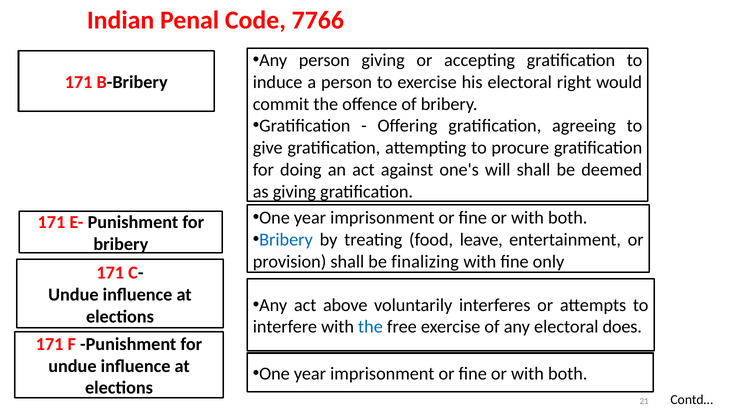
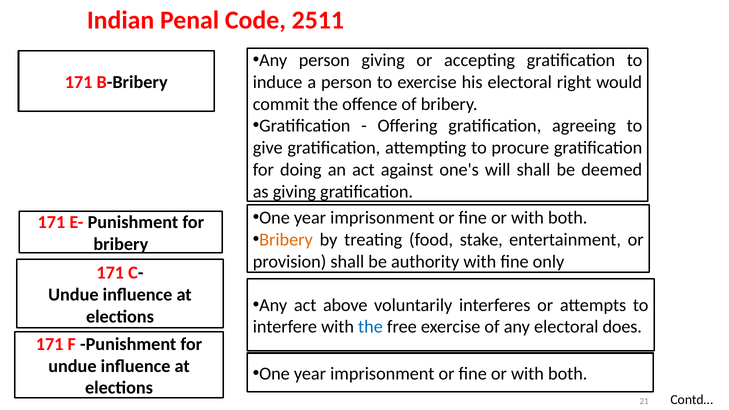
7766: 7766 -> 2511
Bribery at (286, 240) colour: blue -> orange
leave: leave -> stake
finalizing: finalizing -> authority
